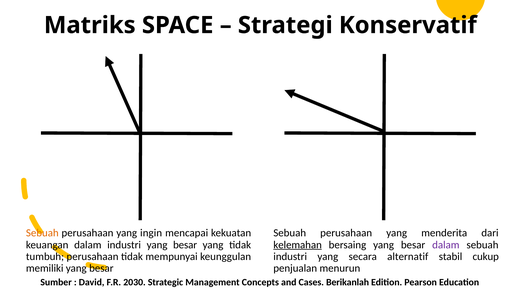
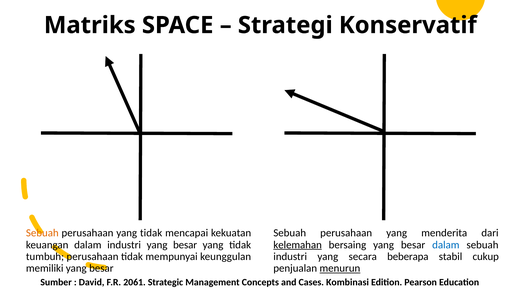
perusahaan yang ingin: ingin -> tidak
dalam at (446, 245) colour: purple -> blue
alternatif: alternatif -> beberapa
menurun underline: none -> present
2030: 2030 -> 2061
Berikanlah: Berikanlah -> Kombinasi
